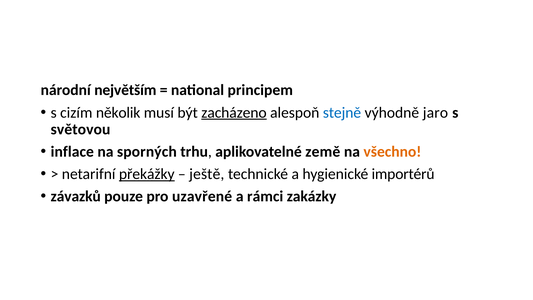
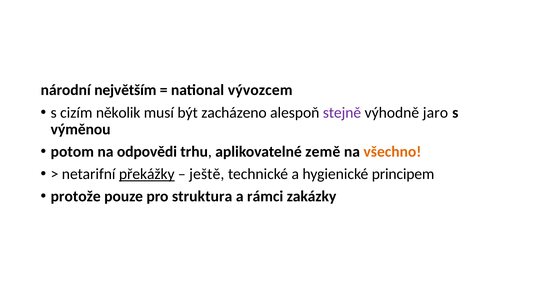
principem: principem -> vývozcem
zacházeno underline: present -> none
stejně colour: blue -> purple
světovou: světovou -> výměnou
inflace: inflace -> potom
sporných: sporných -> odpovědi
importérů: importérů -> principem
závazků: závazků -> protože
uzavřené: uzavřené -> struktura
